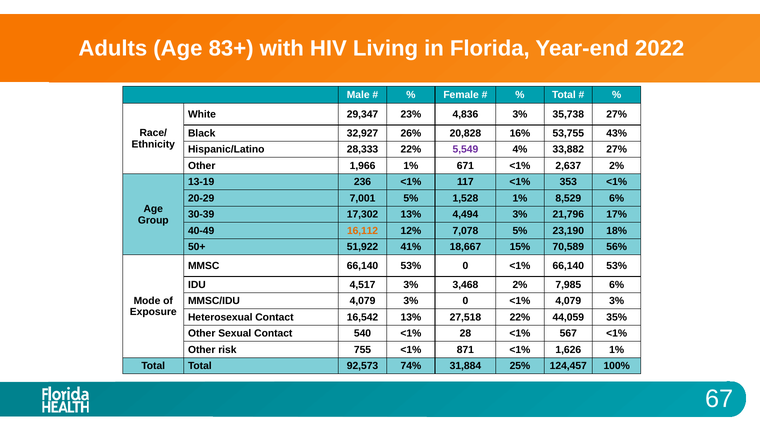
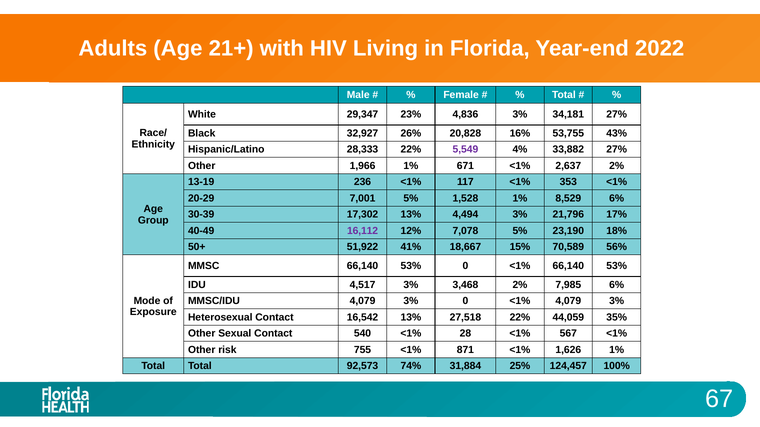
83+: 83+ -> 21+
35,738: 35,738 -> 34,181
16,112 colour: orange -> purple
